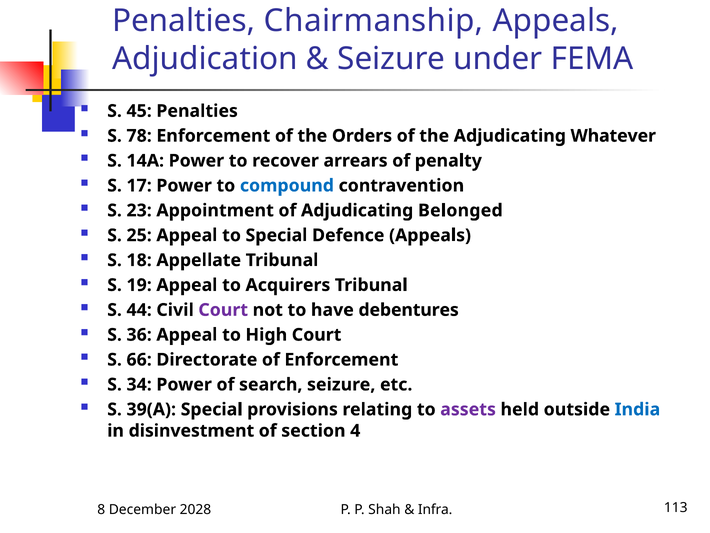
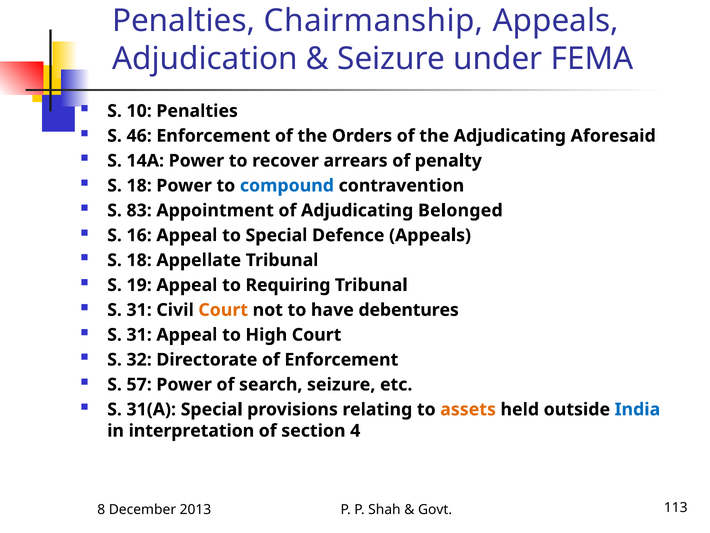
45: 45 -> 10
78: 78 -> 46
Whatever: Whatever -> Aforesaid
17 at (139, 185): 17 -> 18
23: 23 -> 83
25: 25 -> 16
Acquirers: Acquirers -> Requiring
44 at (139, 310): 44 -> 31
Court at (223, 310) colour: purple -> orange
36 at (139, 335): 36 -> 31
66: 66 -> 32
34: 34 -> 57
39(A: 39(A -> 31(A
assets colour: purple -> orange
disinvestment: disinvestment -> interpretation
2028: 2028 -> 2013
Infra: Infra -> Govt
